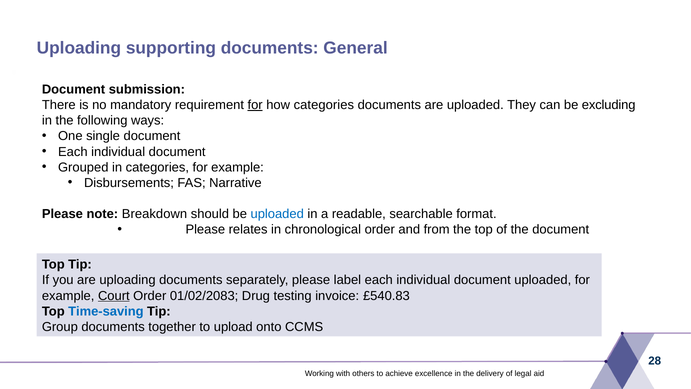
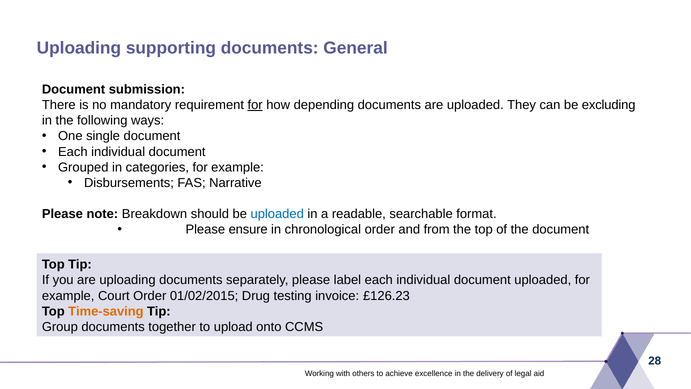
how categories: categories -> depending
relates: relates -> ensure
Court underline: present -> none
01/02/2083: 01/02/2083 -> 01/02/2015
£540.83: £540.83 -> £126.23
Time-saving colour: blue -> orange
